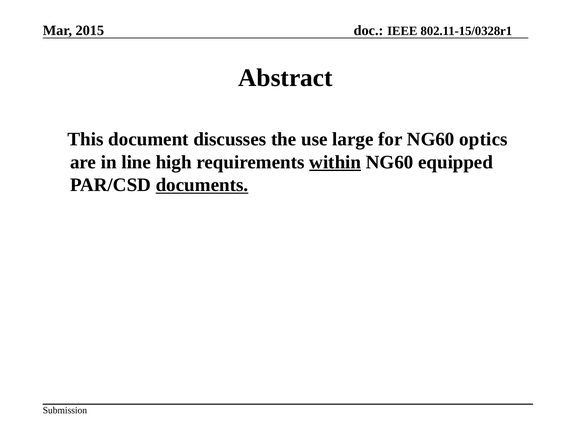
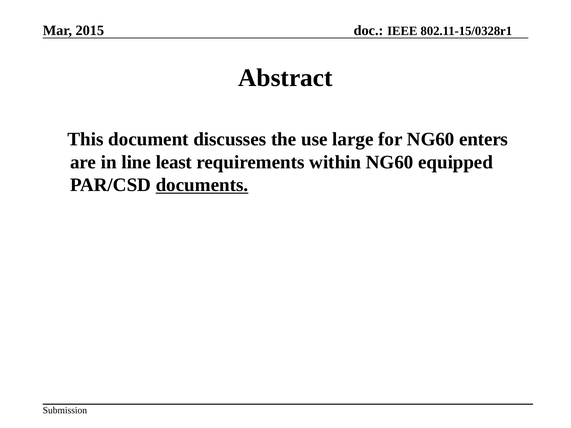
optics: optics -> enters
high: high -> least
within underline: present -> none
